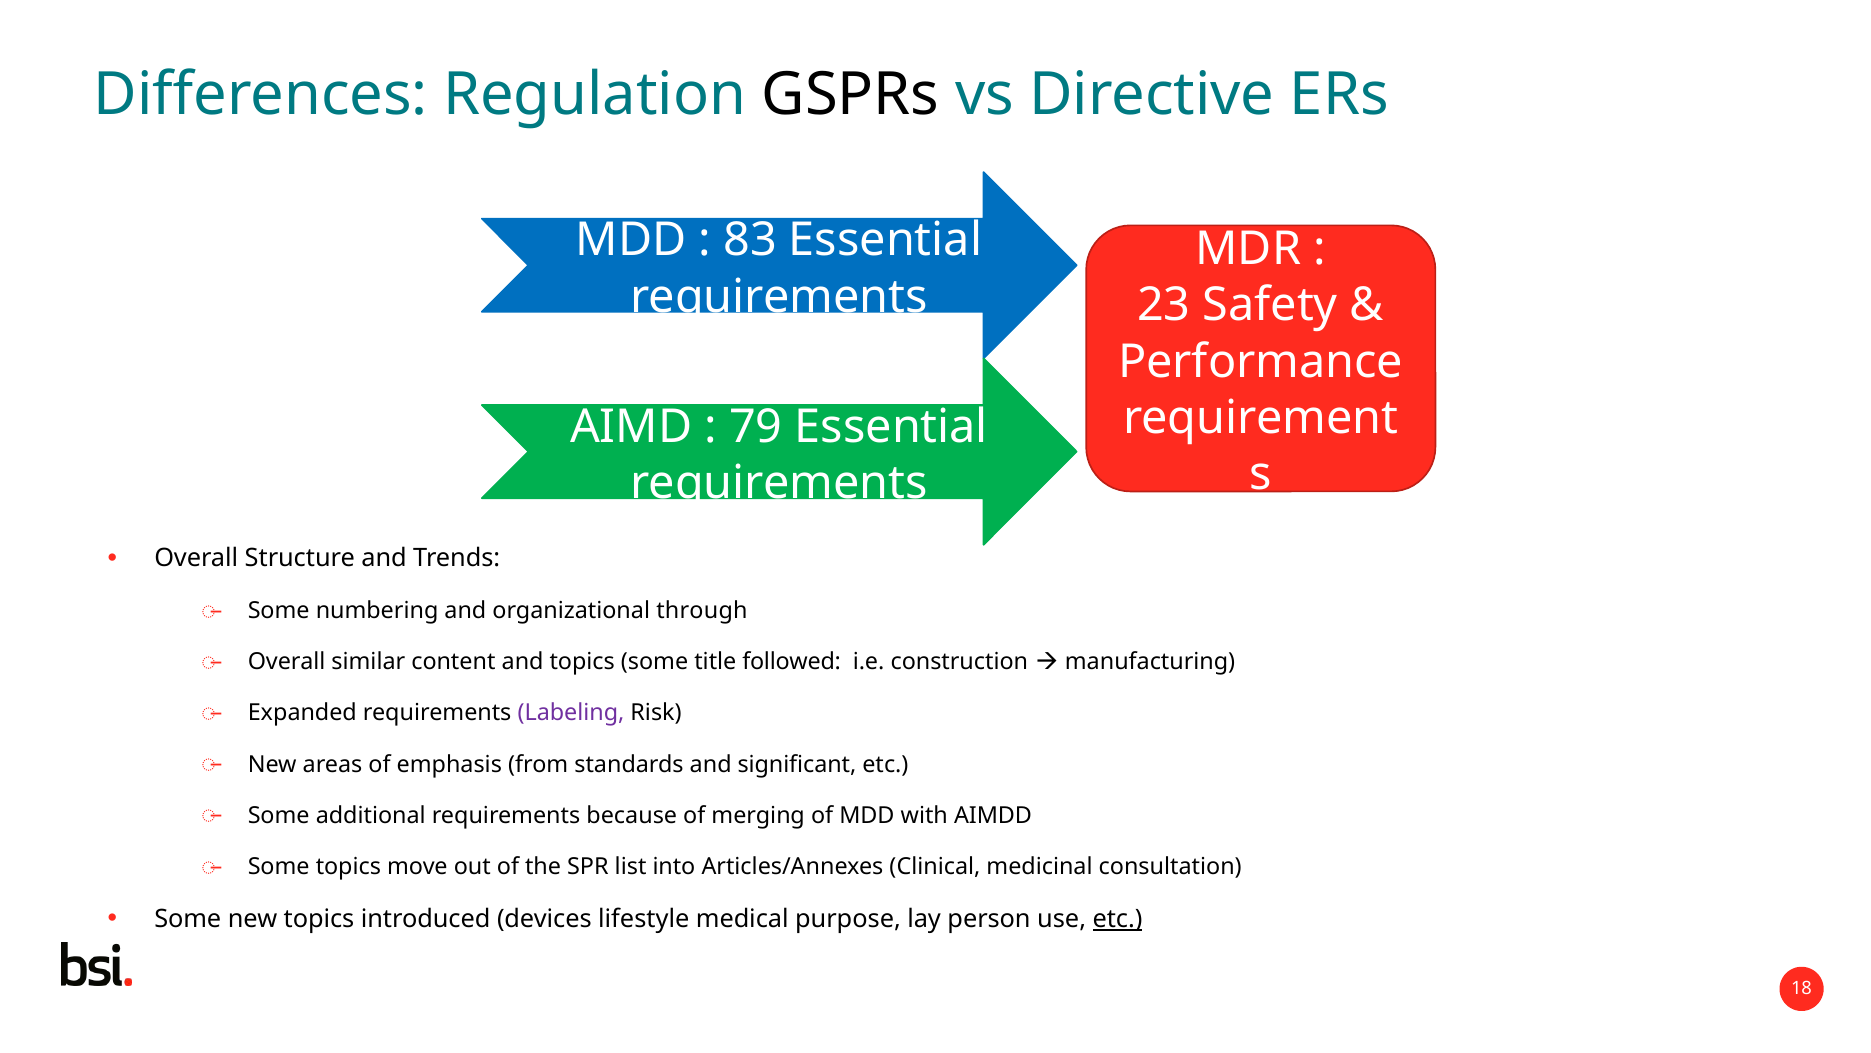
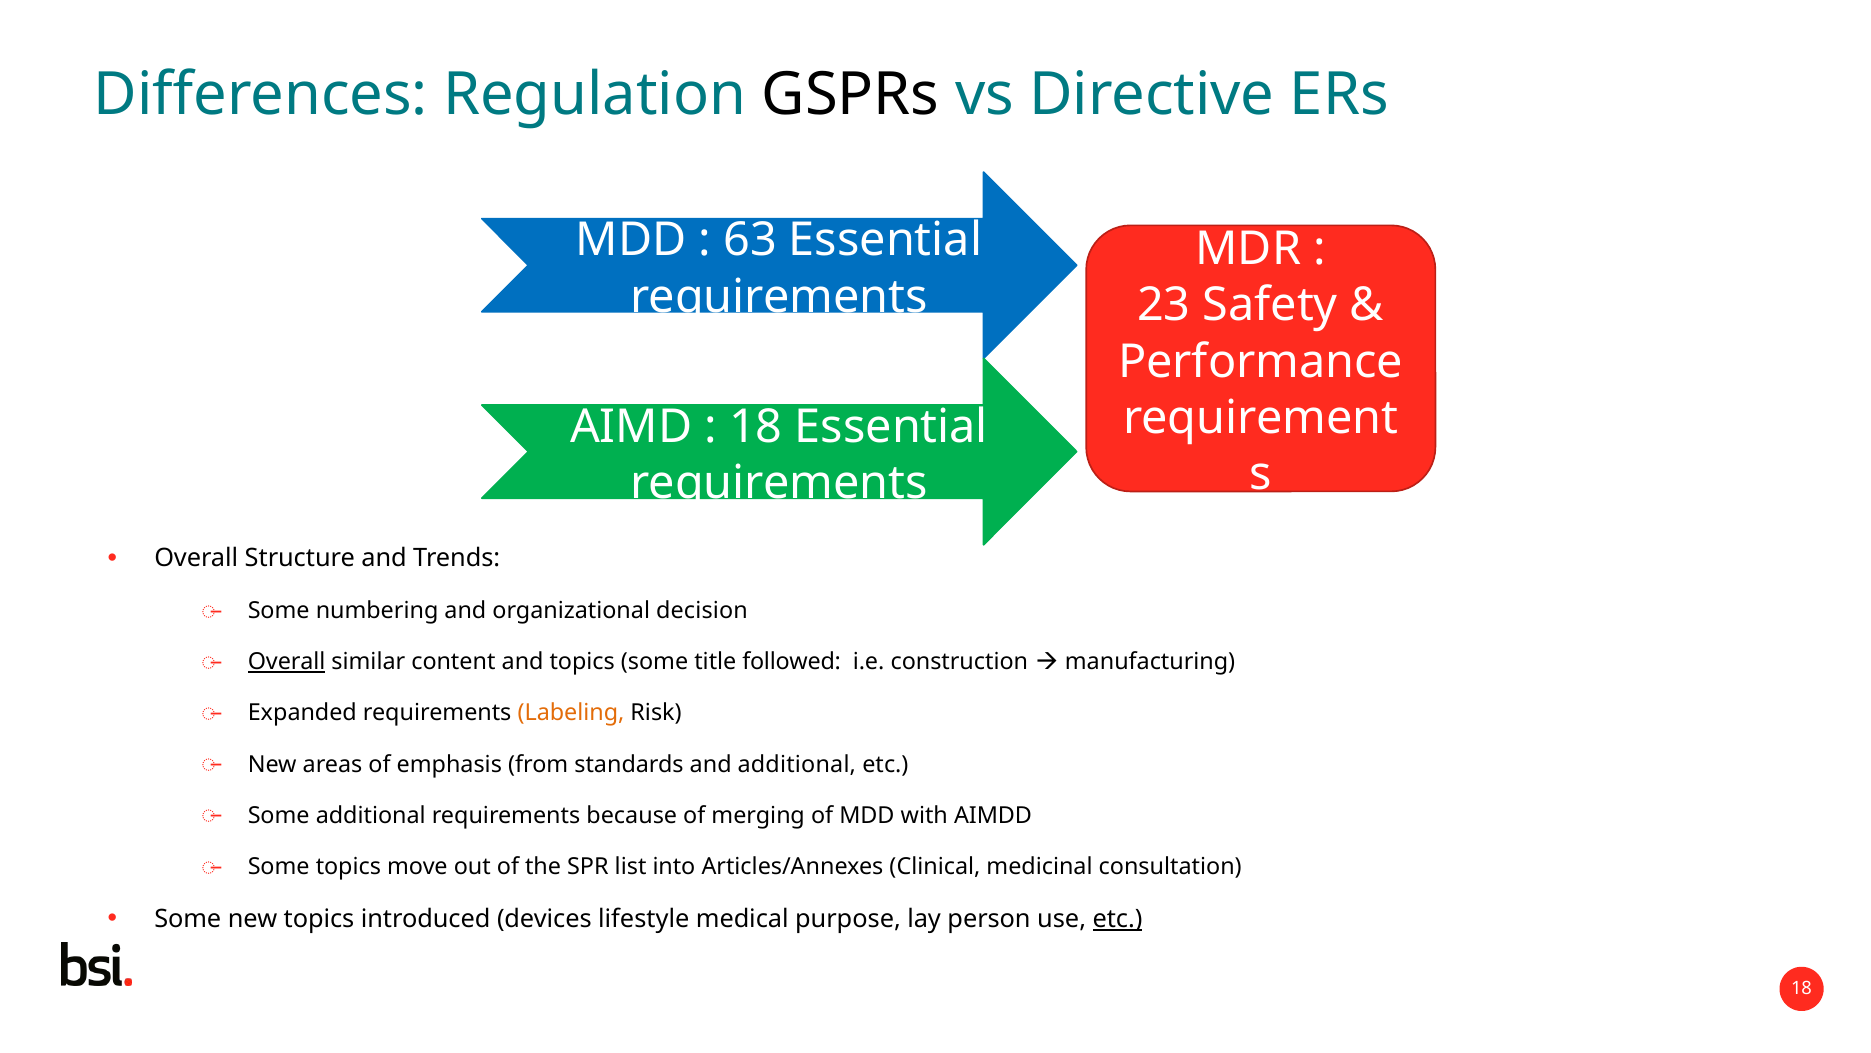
83: 83 -> 63
79 at (756, 427): 79 -> 18
through: through -> decision
Overall at (287, 661) underline: none -> present
Labeling colour: purple -> orange
and significant: significant -> additional
